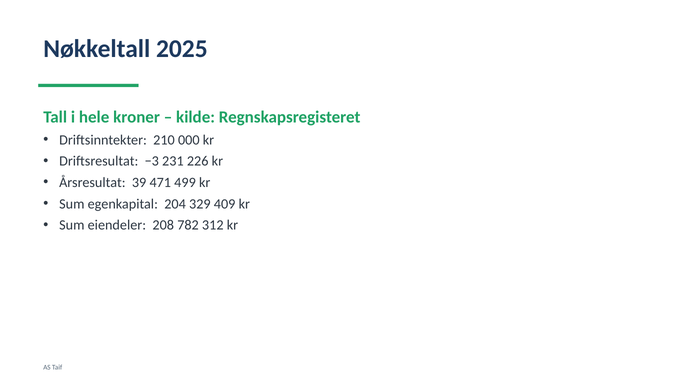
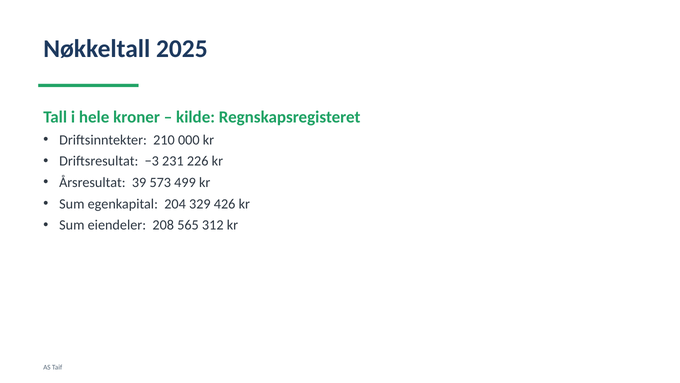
471: 471 -> 573
409: 409 -> 426
782: 782 -> 565
